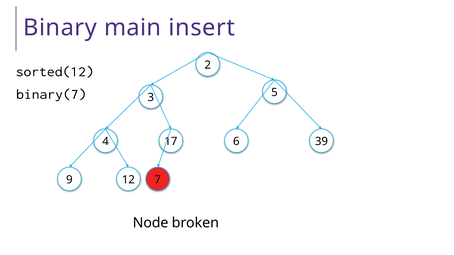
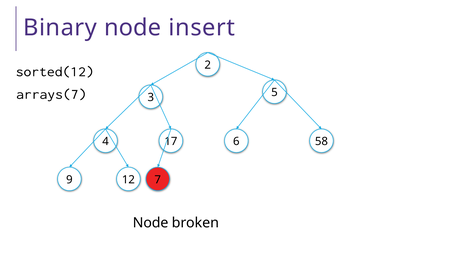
Binary main: main -> node
binary(7: binary(7 -> arrays(7
39: 39 -> 58
